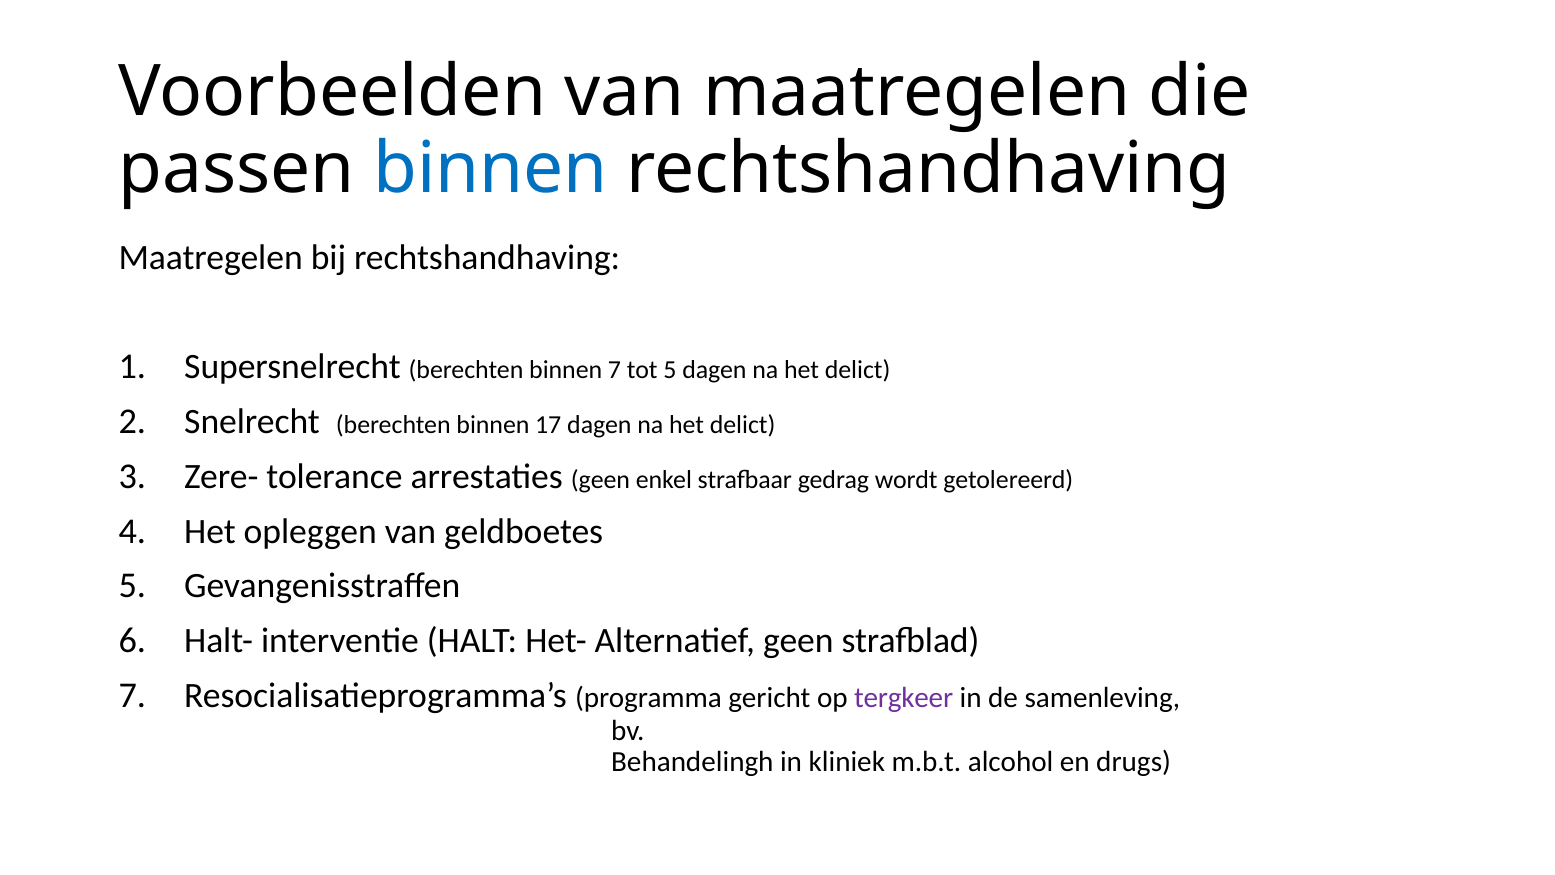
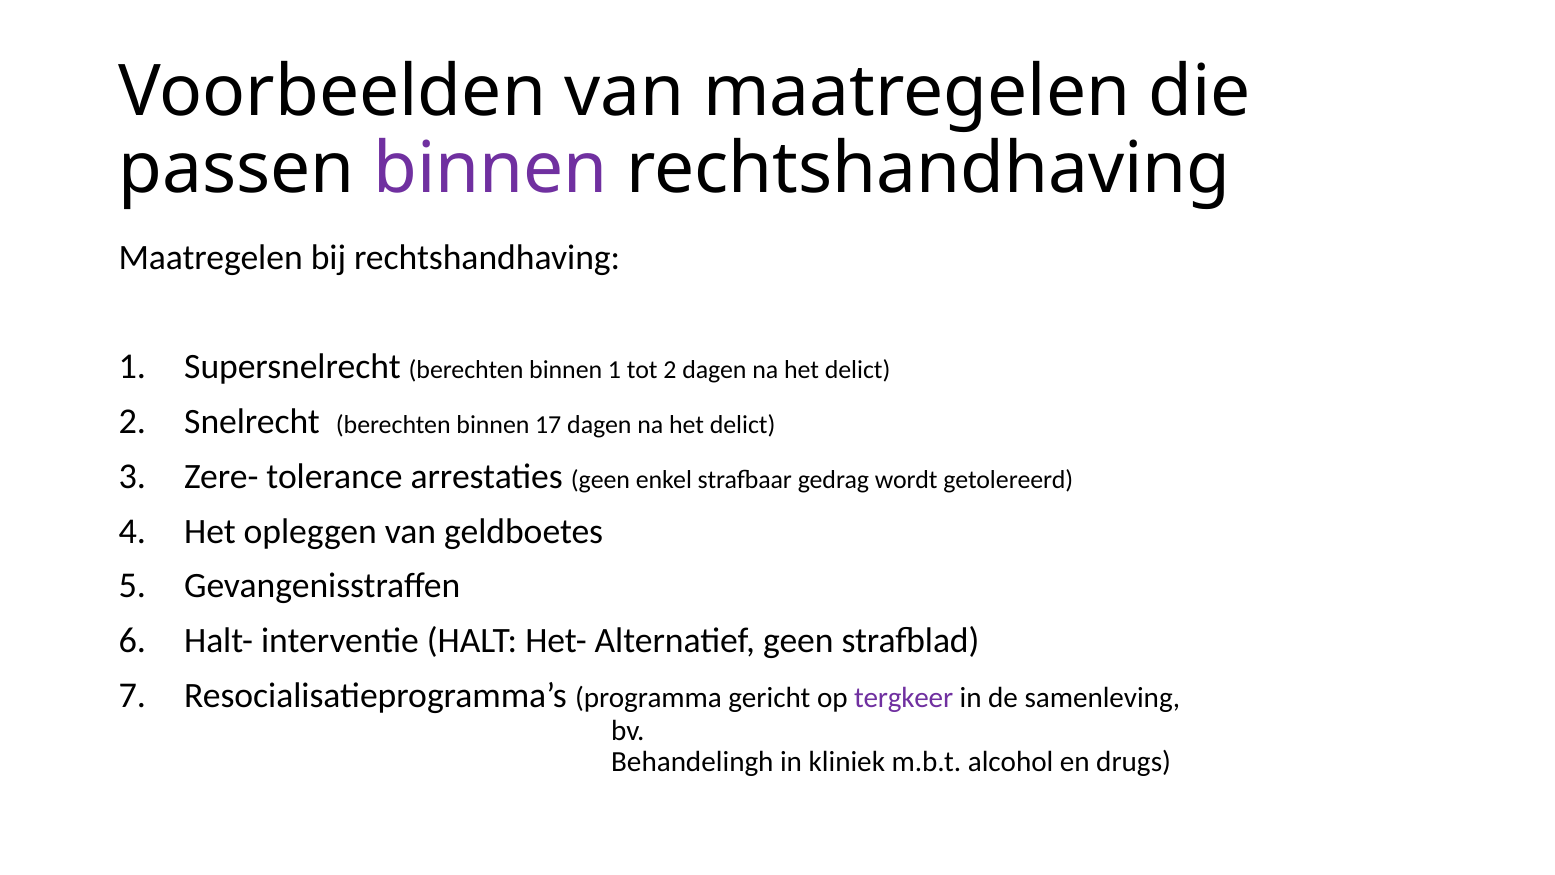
binnen at (491, 169) colour: blue -> purple
binnen 7: 7 -> 1
tot 5: 5 -> 2
